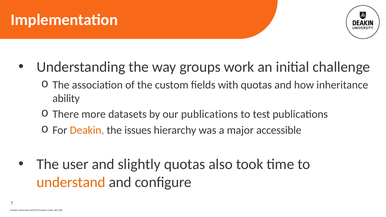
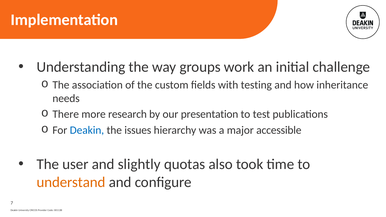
with quotas: quotas -> testing
ability: ability -> needs
datasets: datasets -> research
our publications: publications -> presentation
Deakin at (87, 130) colour: orange -> blue
